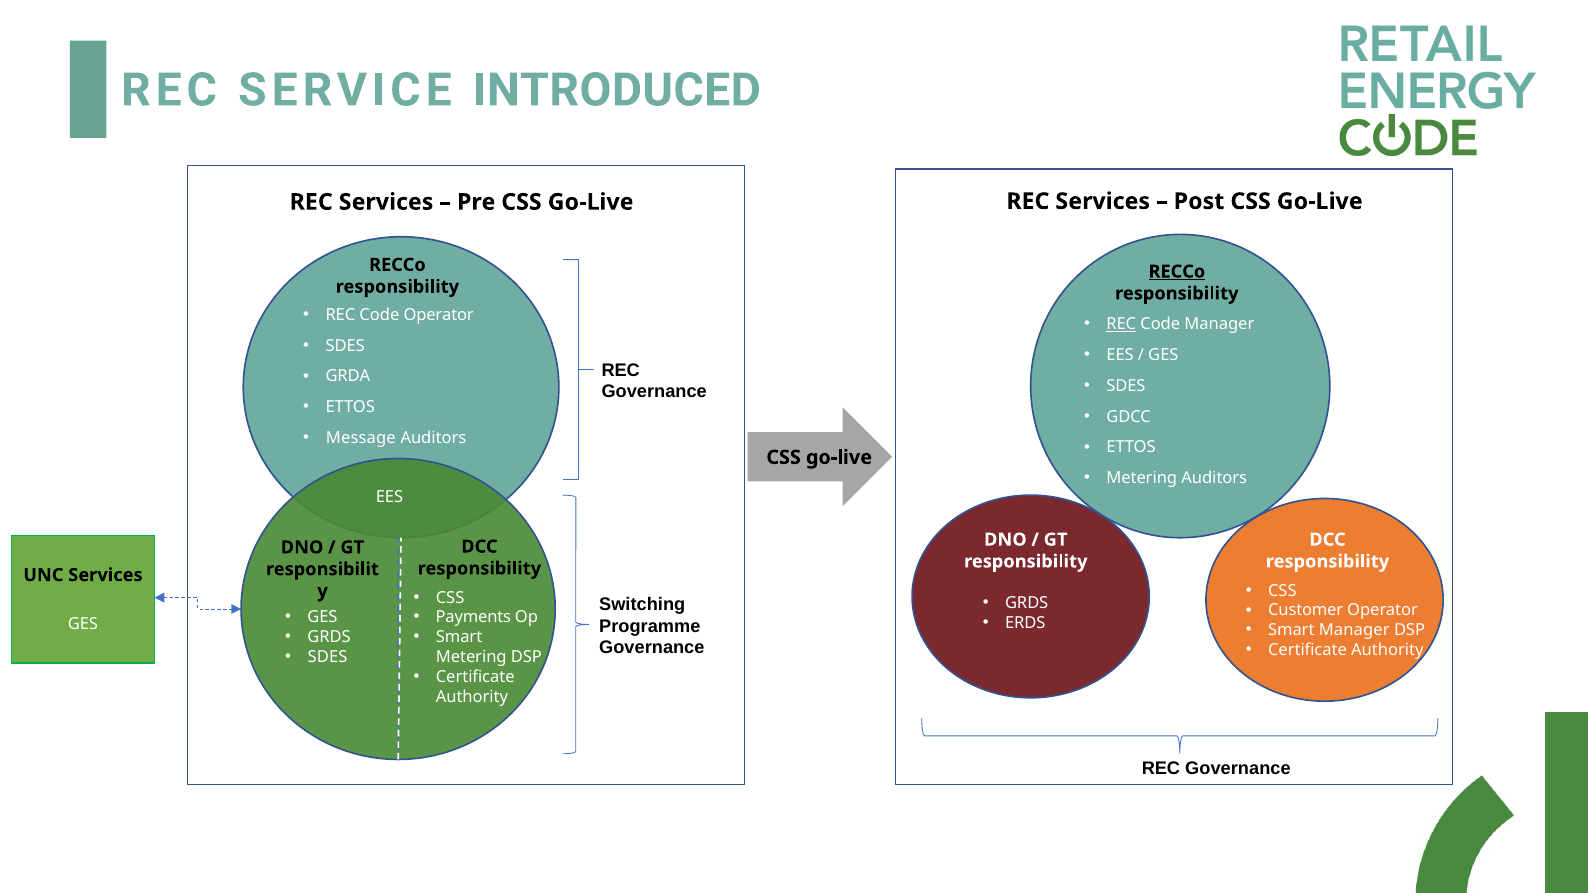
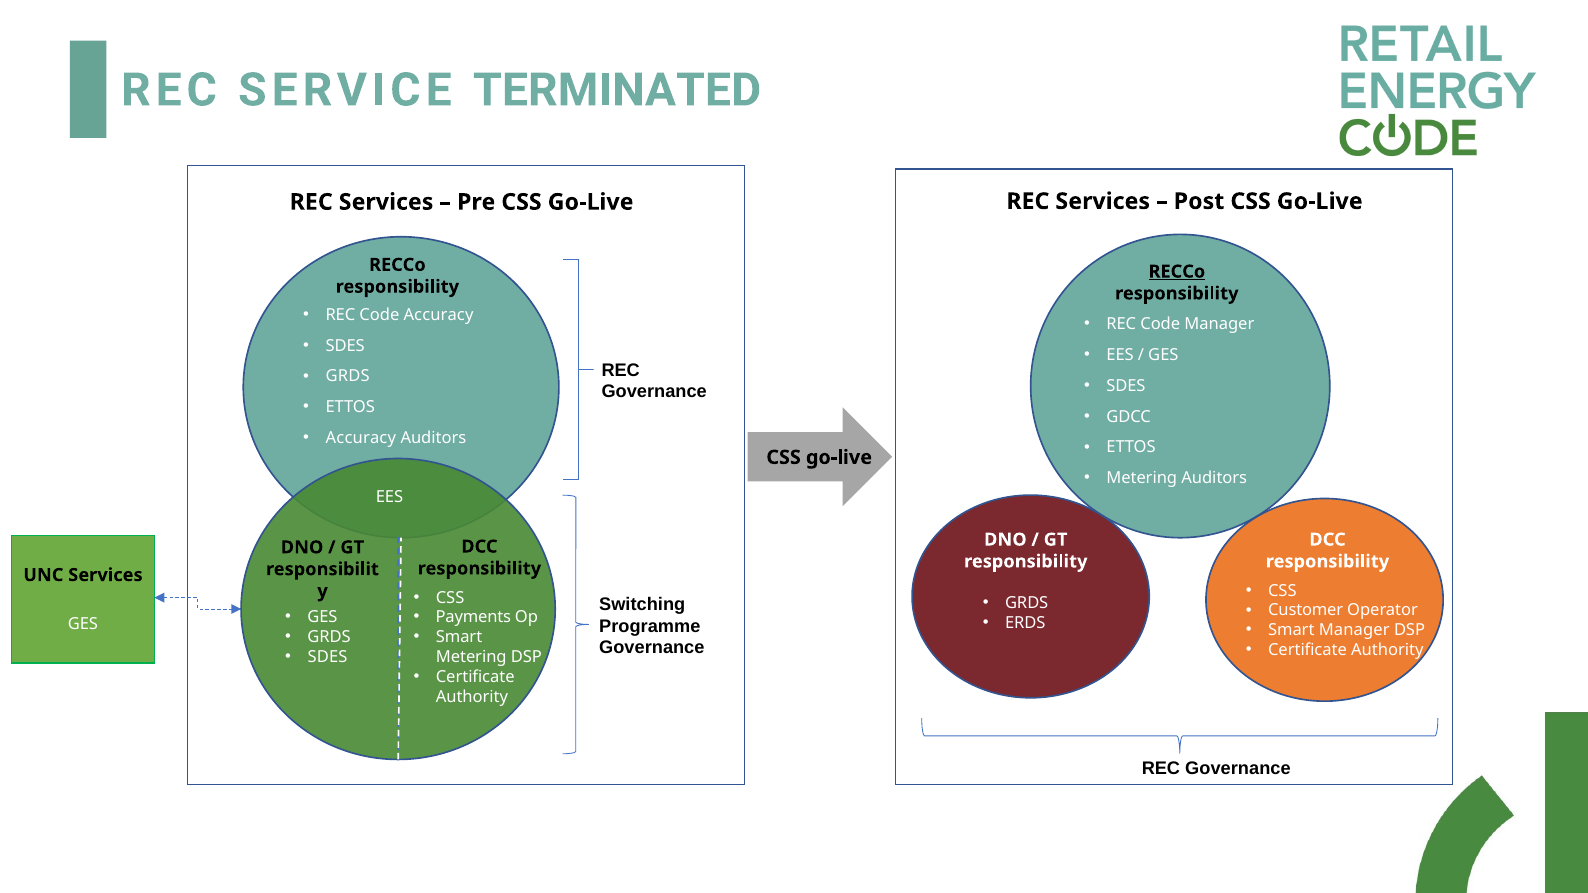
INTRODUCED: INTRODUCED -> TERMINATED
Code Operator: Operator -> Accuracy
REC at (1121, 324) underline: present -> none
GRDA at (348, 377): GRDA -> GRDS
Message at (361, 438): Message -> Accuracy
